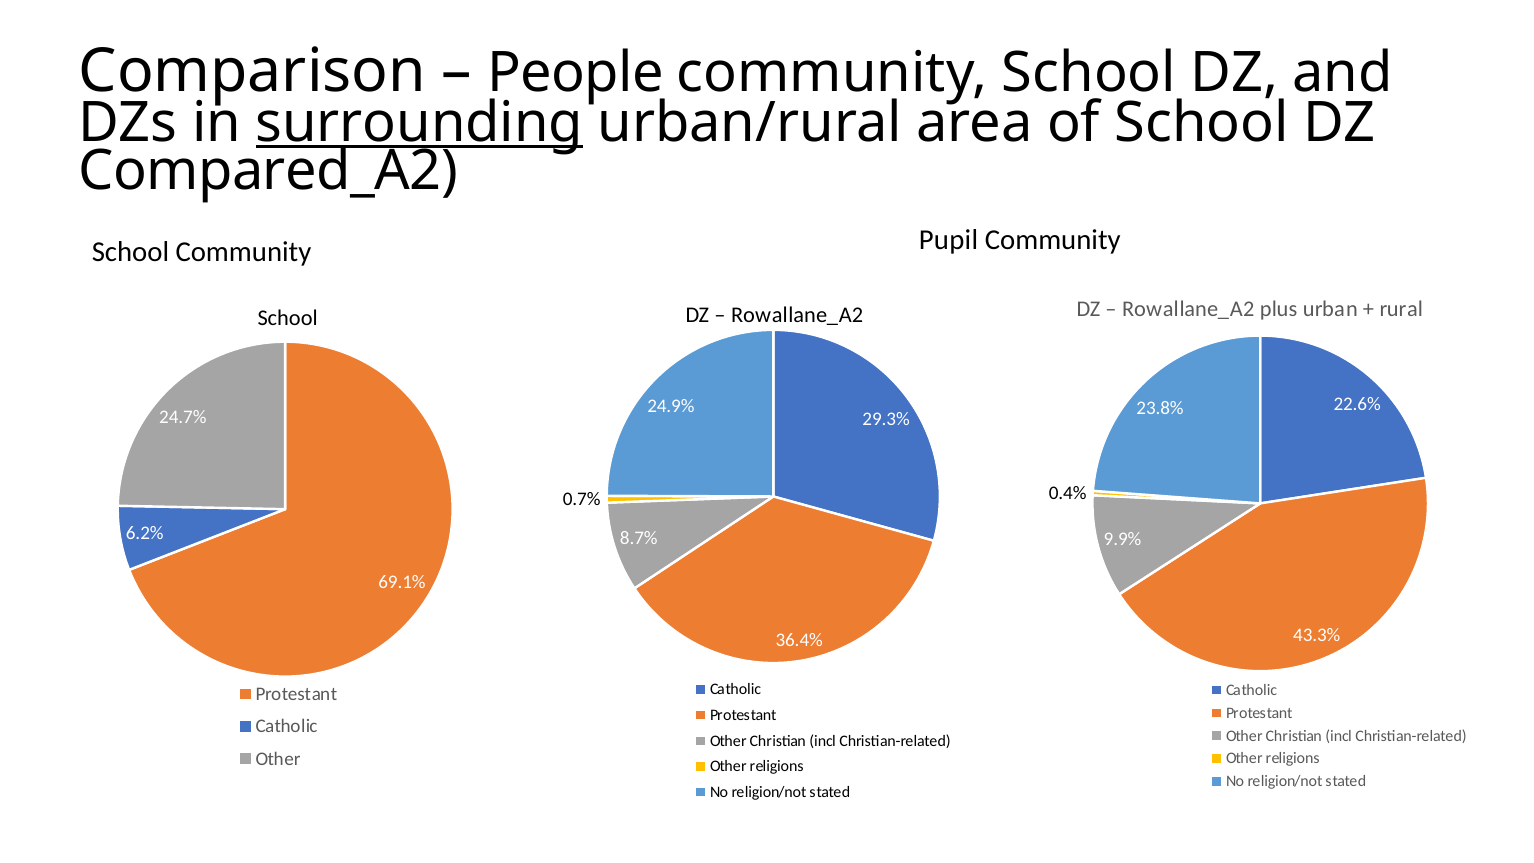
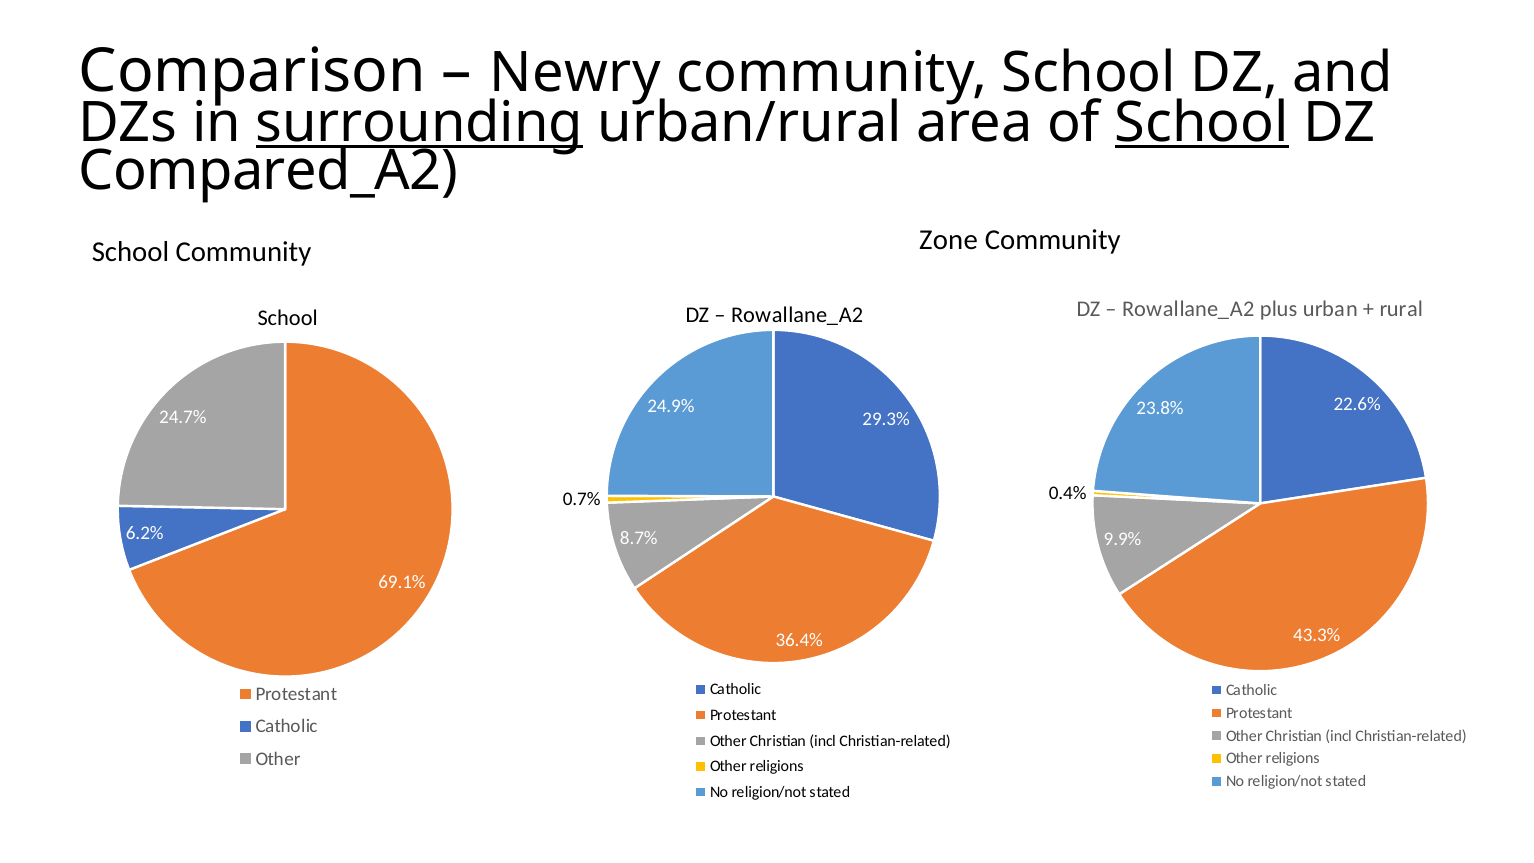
People: People -> Newry
School at (1202, 123) underline: none -> present
Pupil: Pupil -> Zone
